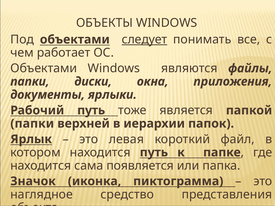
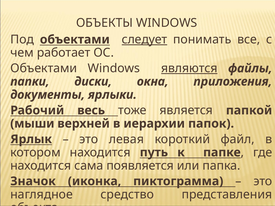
являются underline: none -> present
Рабочий путь: путь -> весь
папки at (32, 124): папки -> мыши
